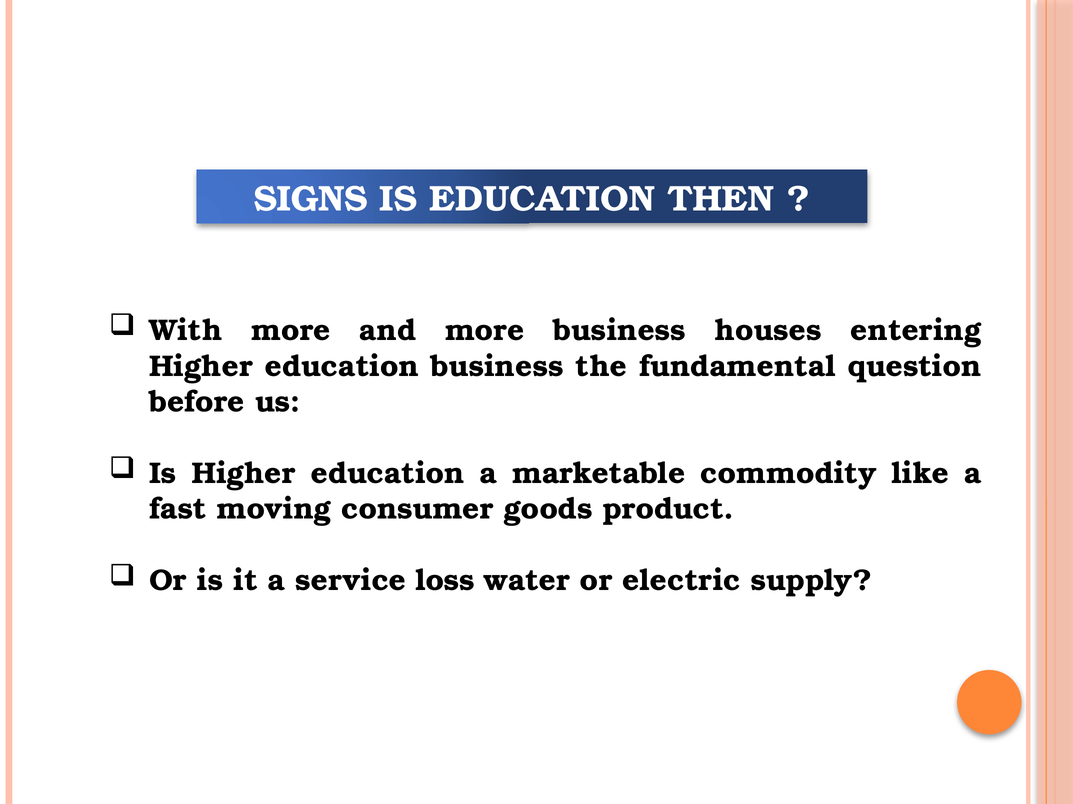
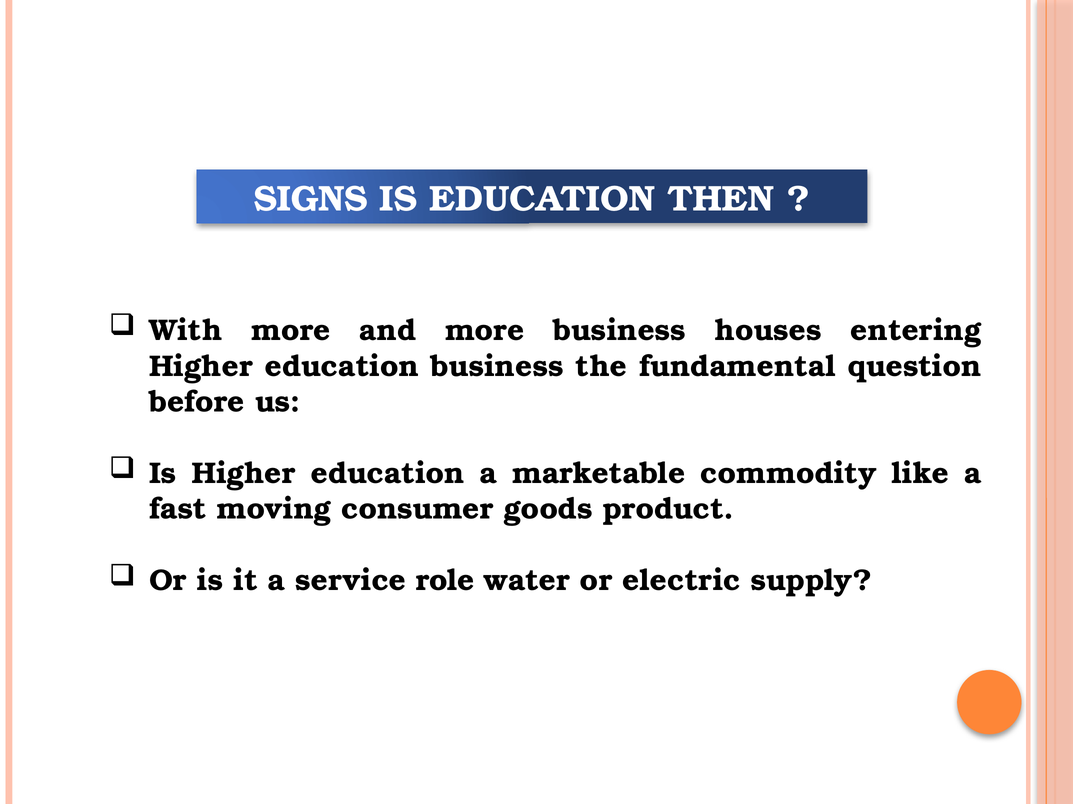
loss: loss -> role
